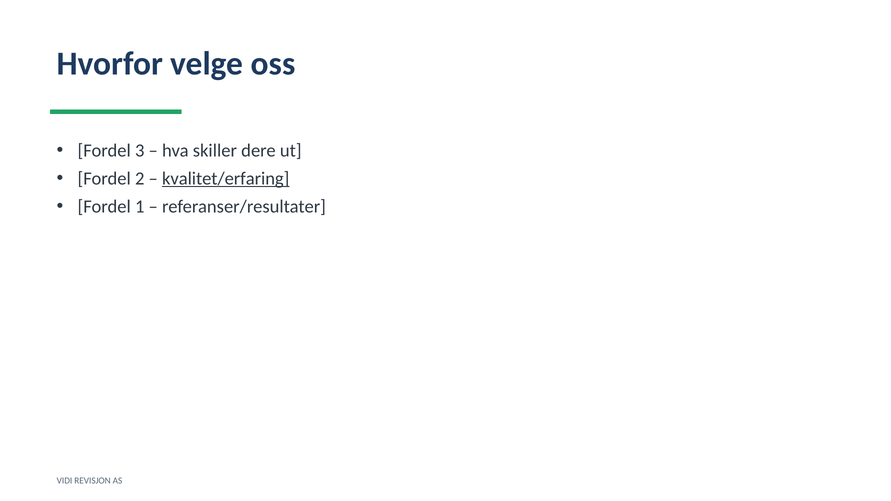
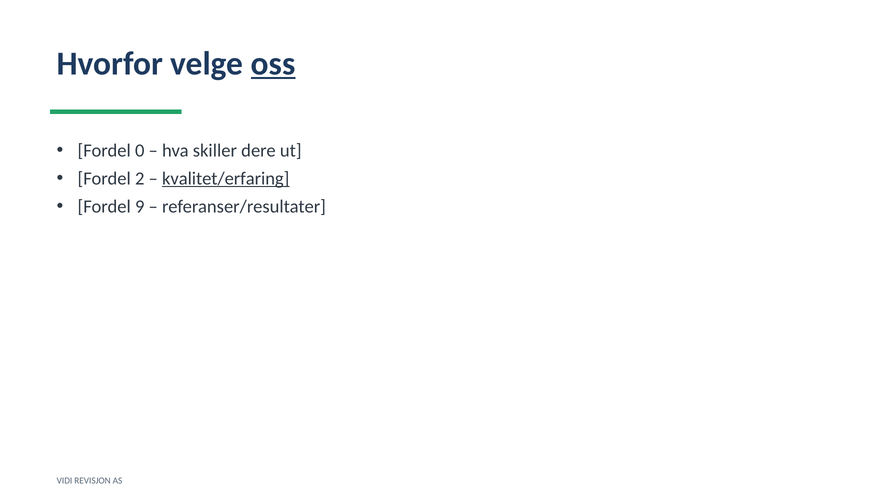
oss underline: none -> present
3: 3 -> 0
1: 1 -> 9
